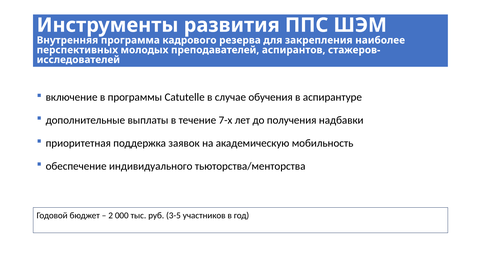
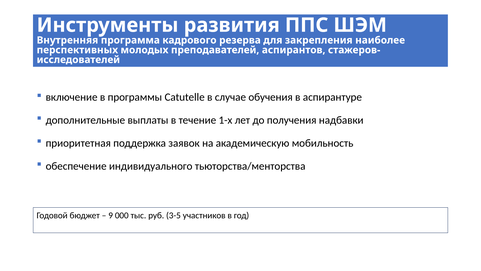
7-х: 7-х -> 1-х
2: 2 -> 9
